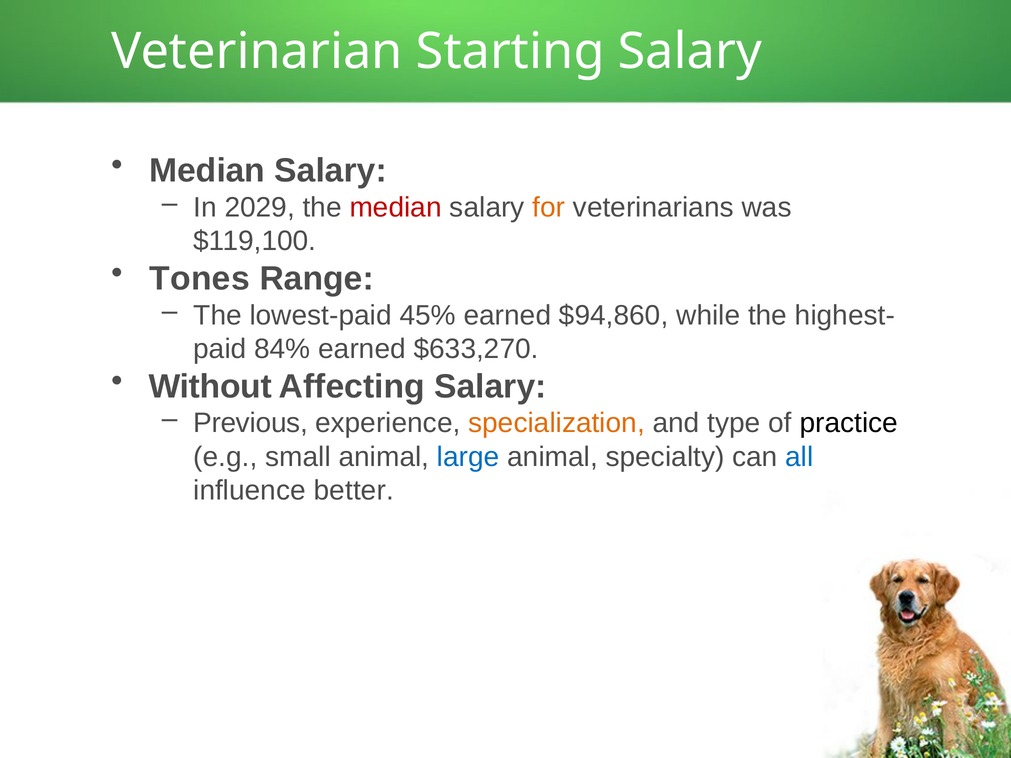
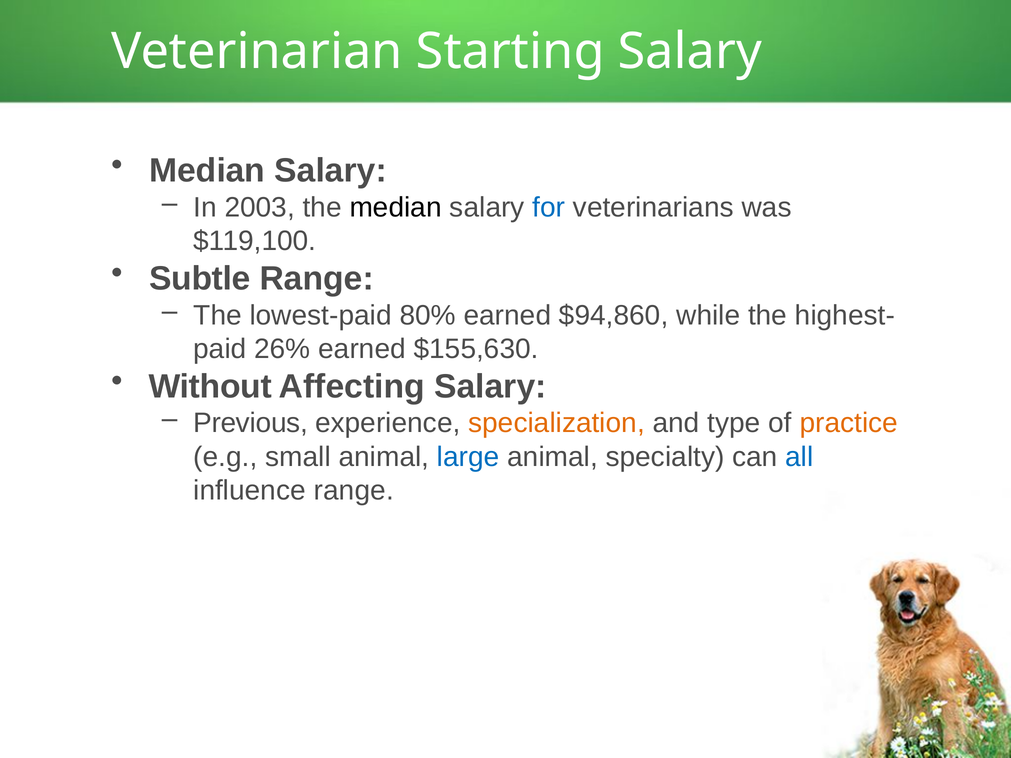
2029: 2029 -> 2003
median at (396, 208) colour: red -> black
for colour: orange -> blue
Tones: Tones -> Subtle
45%: 45% -> 80%
84%: 84% -> 26%
$633,270: $633,270 -> $155,630
practice colour: black -> orange
influence better: better -> range
